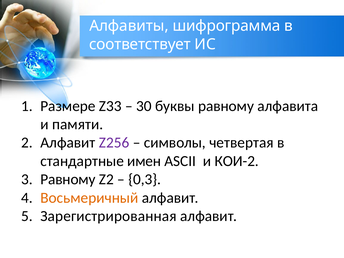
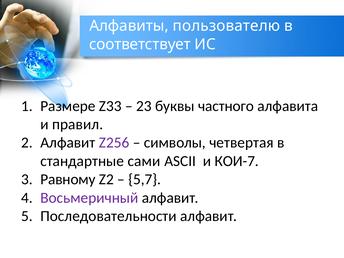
шифрограмма: шифрограмма -> пользователю
30: 30 -> 23
буквы равному: равному -> частного
памяти: памяти -> правил
имен: имен -> сами
КОИ-2: КОИ-2 -> КОИ-7
0,3: 0,3 -> 5,7
Восьмеричный colour: orange -> purple
Зарегистрированная: Зарегистрированная -> Последовательности
